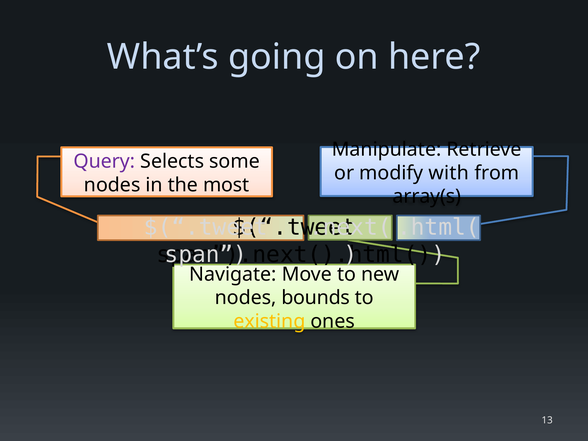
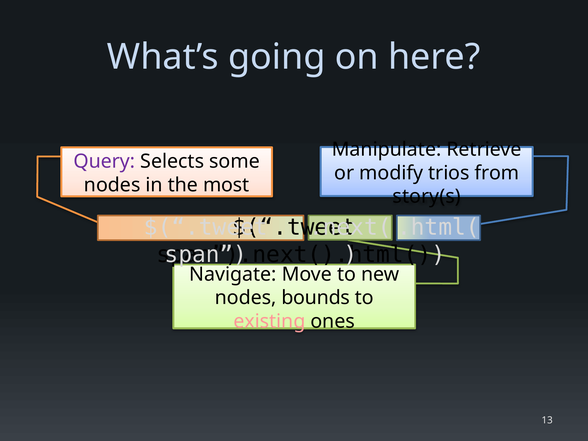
with: with -> trios
array(s: array(s -> story(s
existing colour: yellow -> pink
